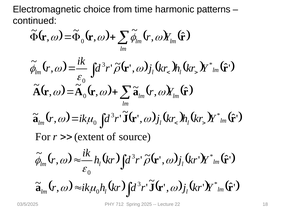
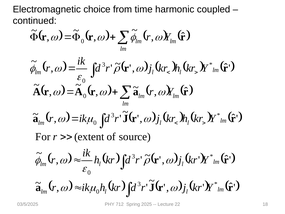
patterns: patterns -> coupled
